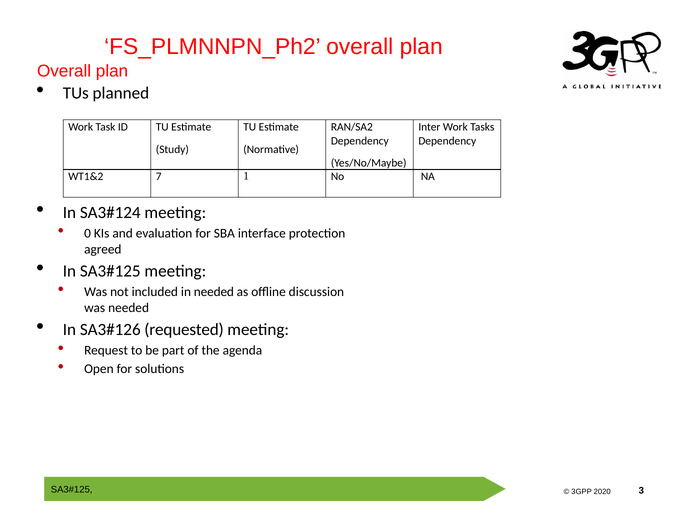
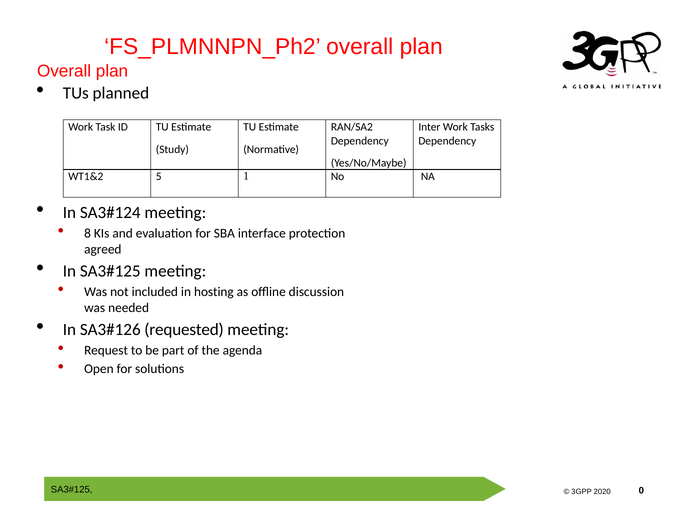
7: 7 -> 5
0: 0 -> 8
in needed: needed -> hosting
3: 3 -> 0
